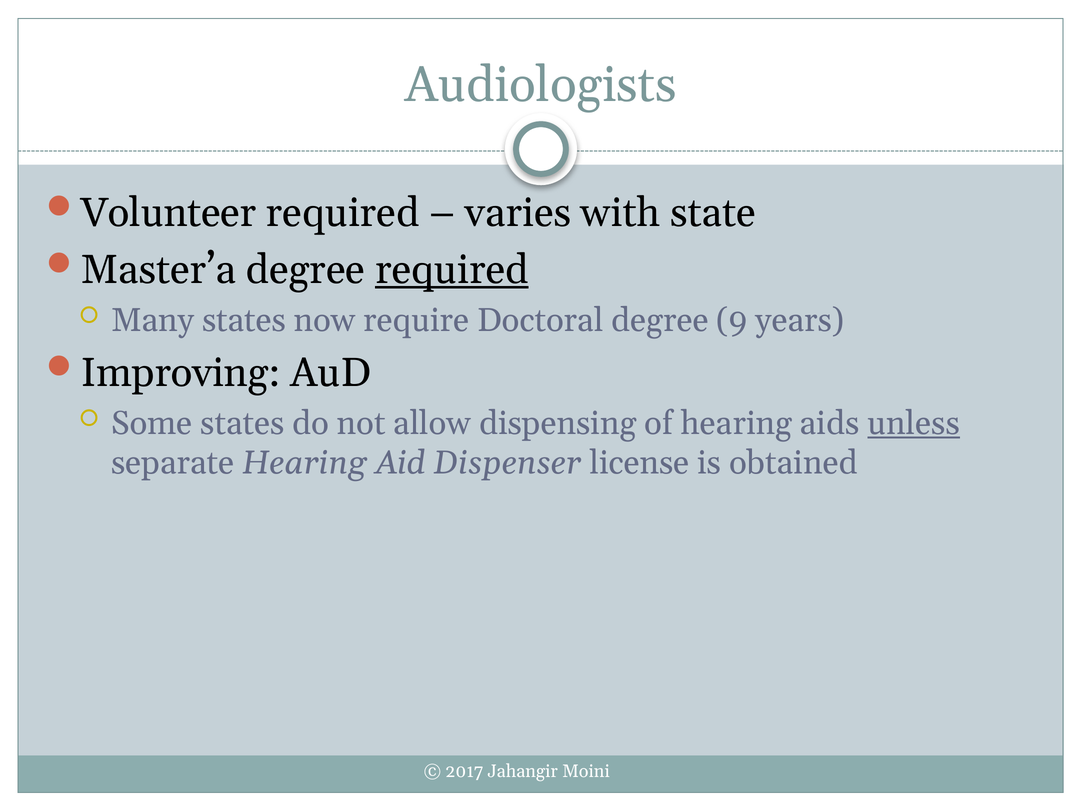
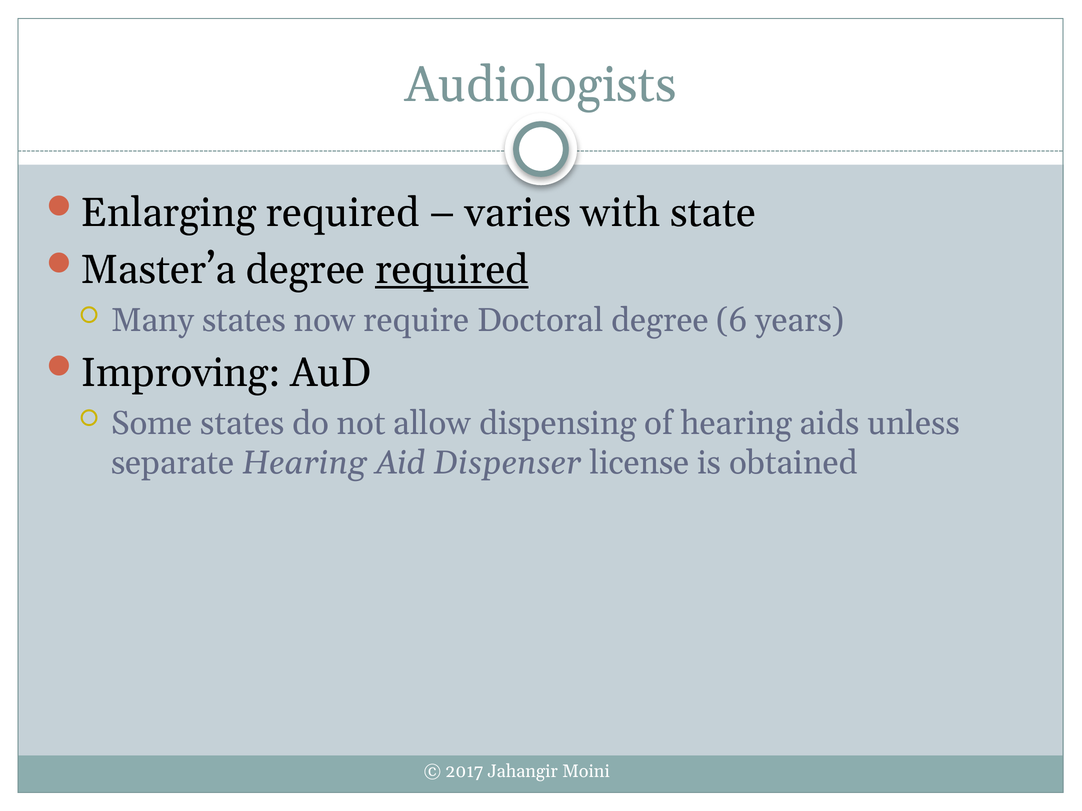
Volunteer: Volunteer -> Enlarging
9: 9 -> 6
unless underline: present -> none
